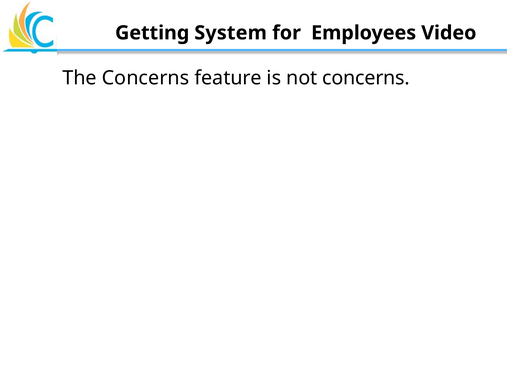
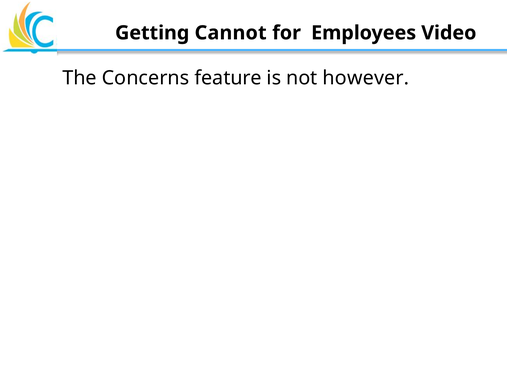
System: System -> Cannot
not concerns: concerns -> however
